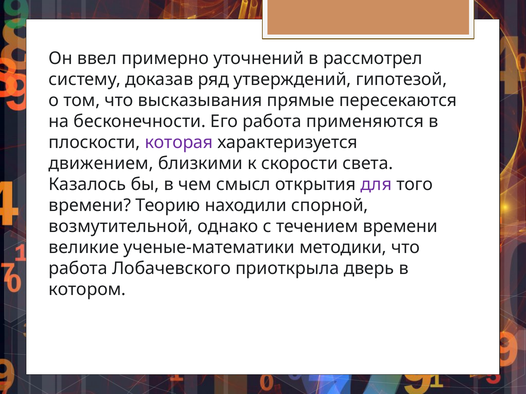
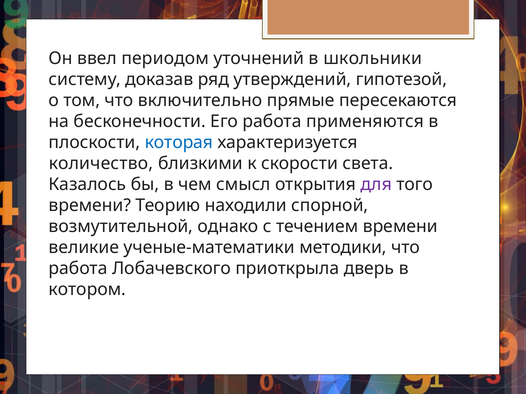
примерно: примерно -> периодом
рассмотрел: рассмотрел -> школьники
высказывания: высказывания -> включительно
которая colour: purple -> blue
движением: движением -> количество
